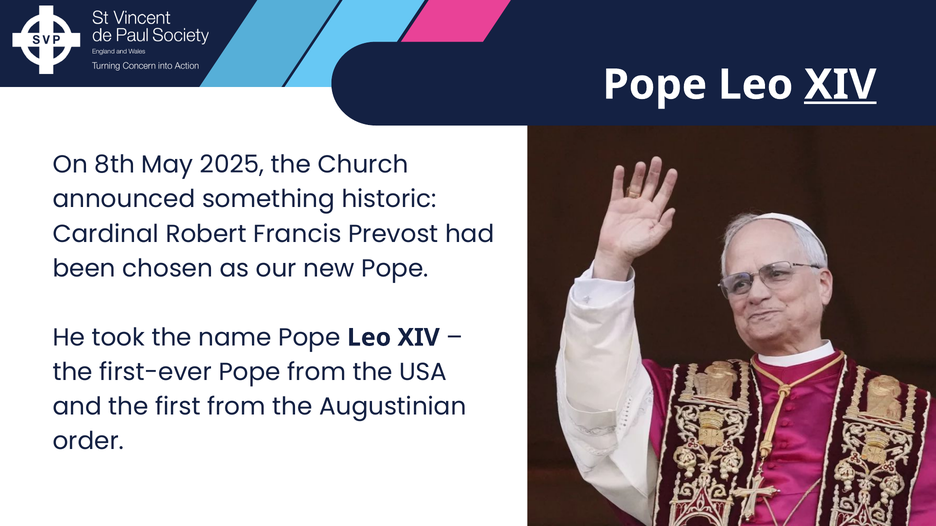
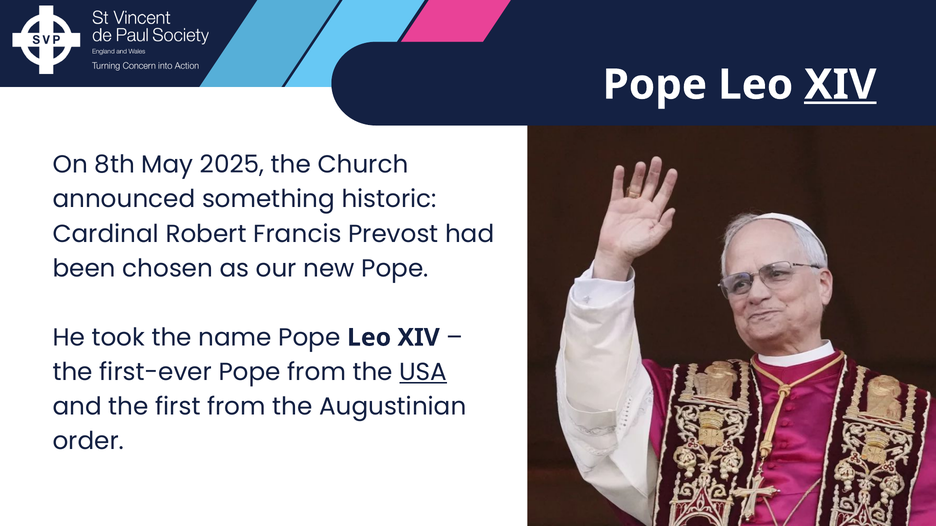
USA underline: none -> present
